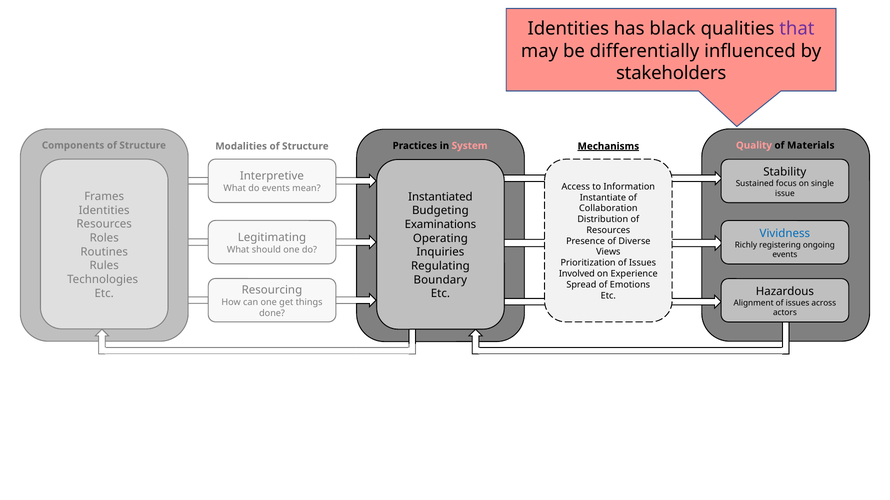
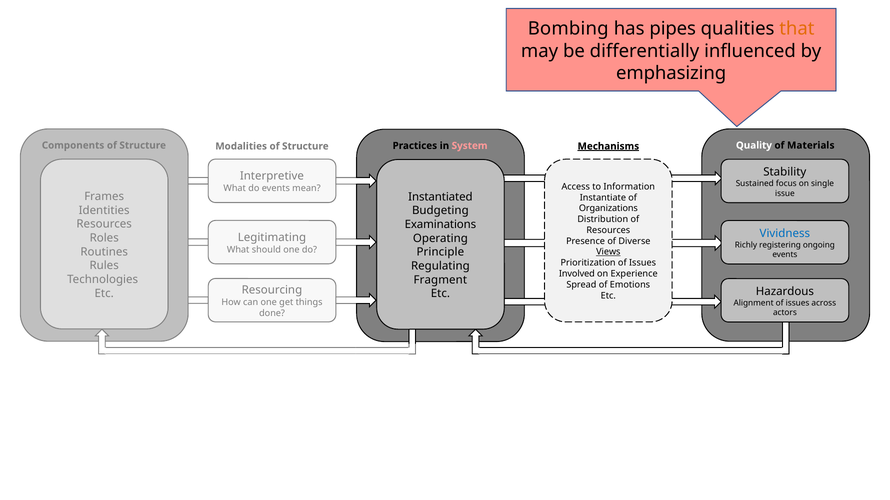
Identities at (568, 29): Identities -> Bombing
black: black -> pipes
that colour: purple -> orange
stakeholders: stakeholders -> emphasizing
Quality colour: pink -> white
Collaboration: Collaboration -> Organizations
Inquiries: Inquiries -> Principle
Views underline: none -> present
Boundary: Boundary -> Fragment
